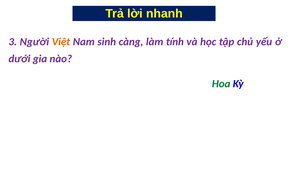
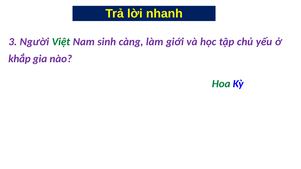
Việt colour: orange -> green
tính: tính -> giới
dưới: dưới -> khắp
